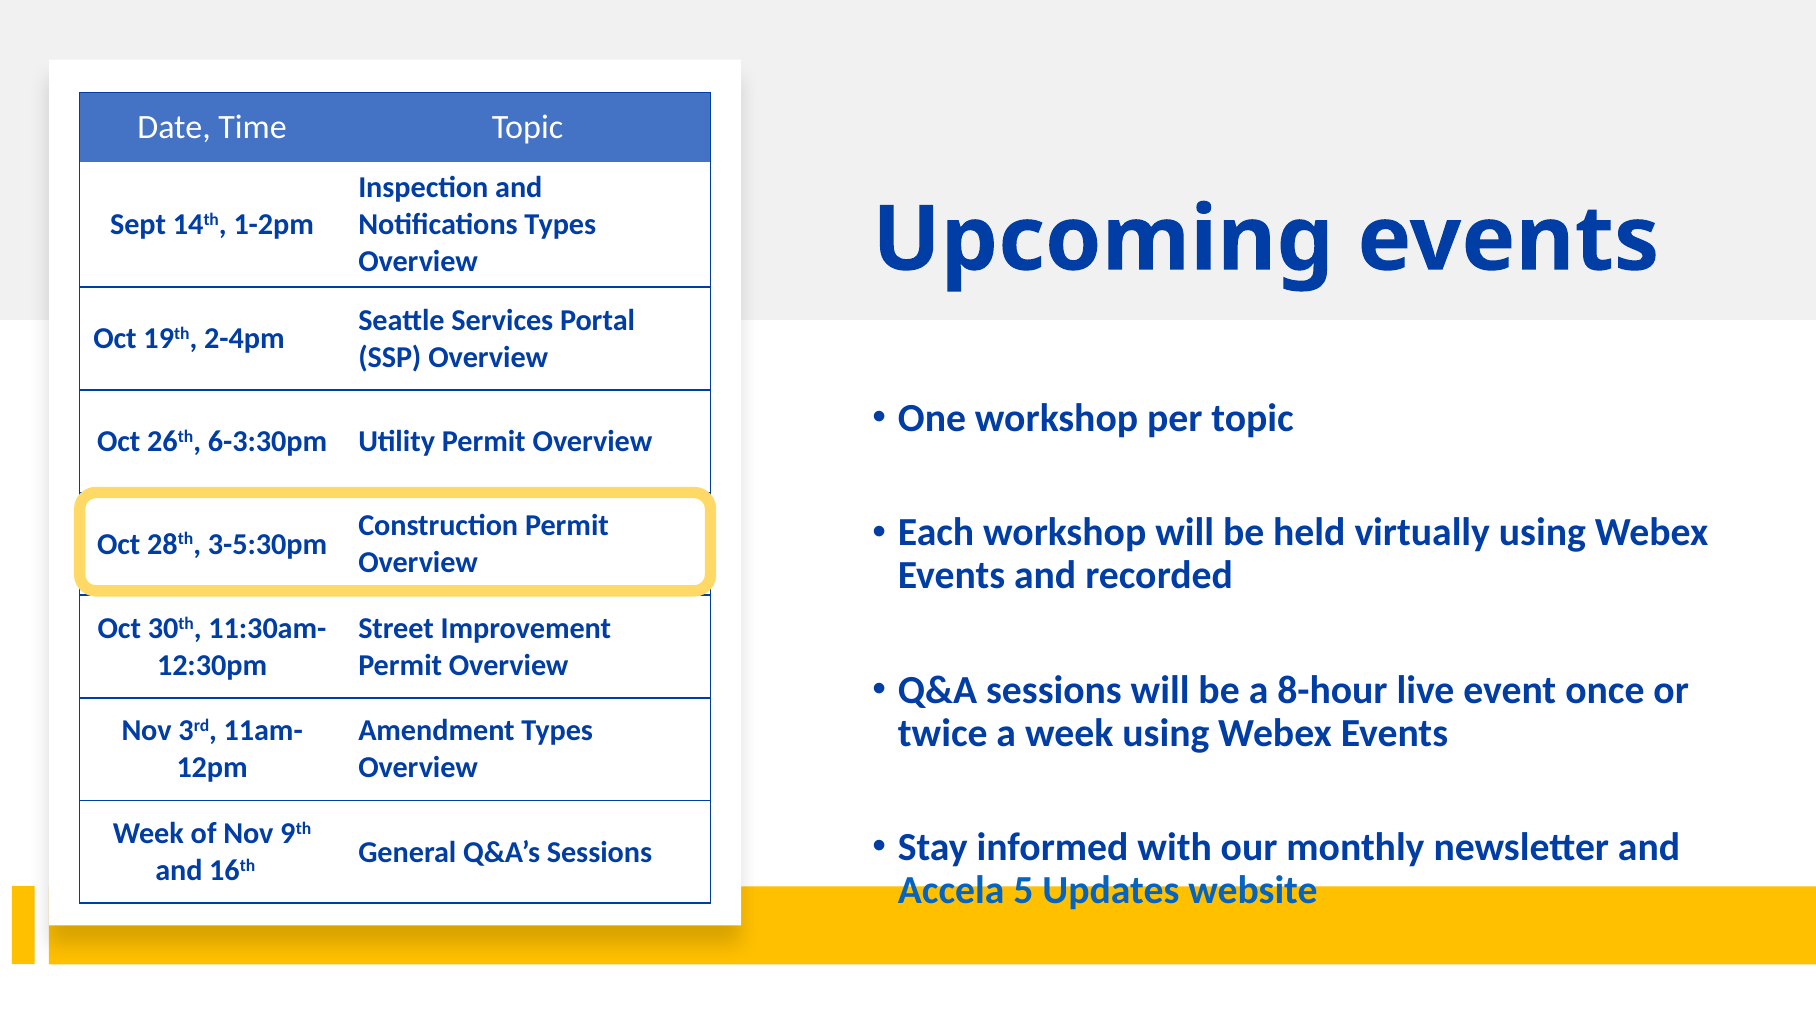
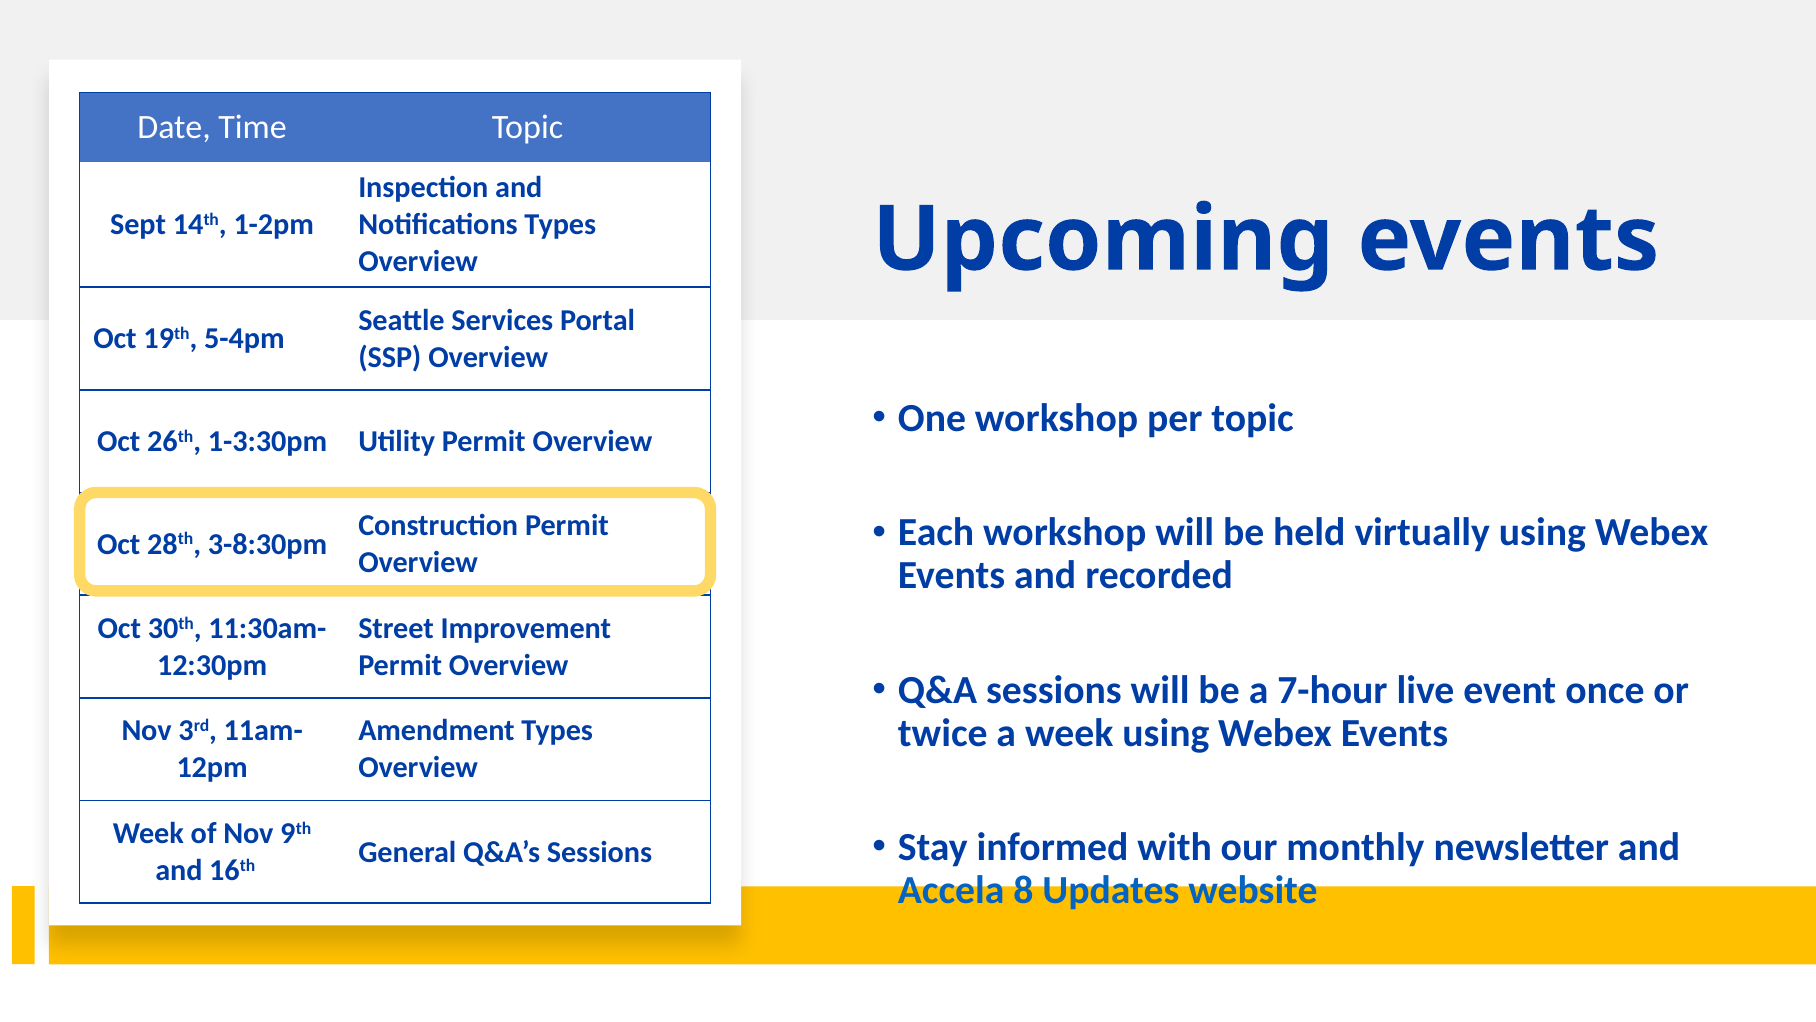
2-4pm: 2-4pm -> 5-4pm
6-3:30pm: 6-3:30pm -> 1-3:30pm
3-5:30pm: 3-5:30pm -> 3-8:30pm
8-hour: 8-hour -> 7-hour
Accela 5: 5 -> 8
